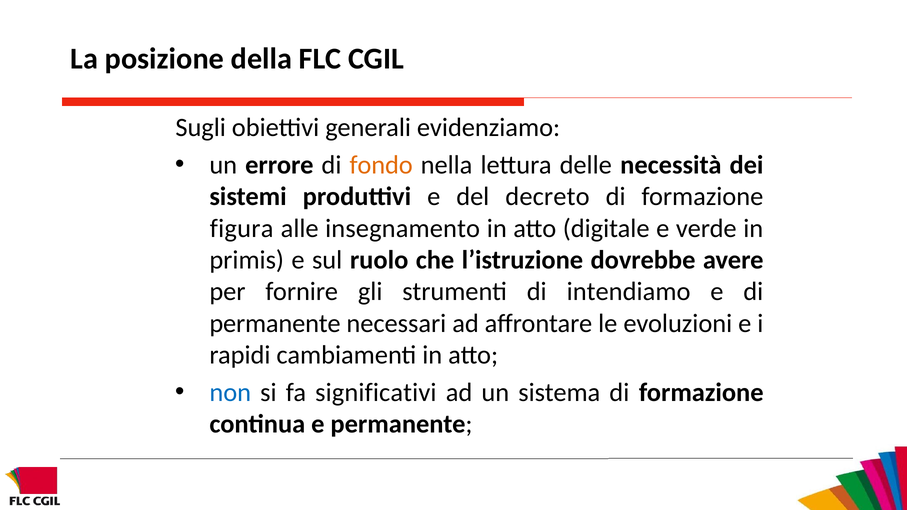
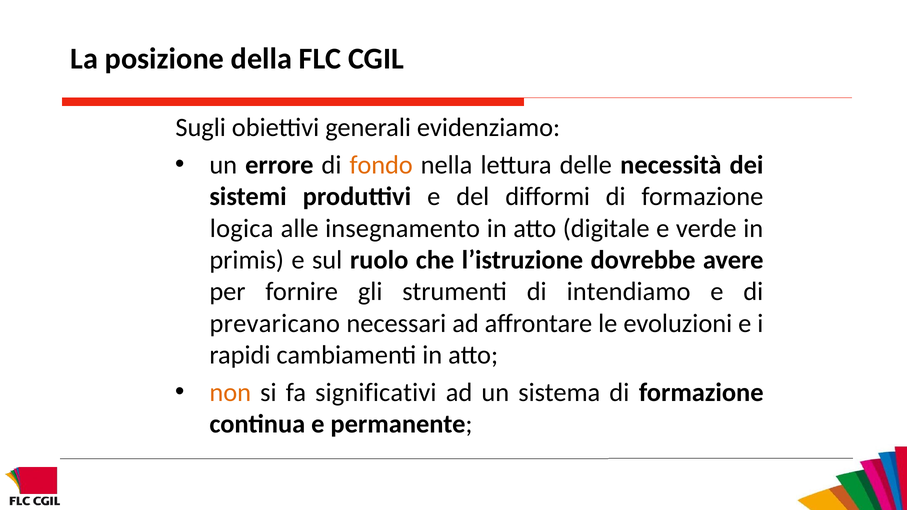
decreto: decreto -> difformi
figura: figura -> logica
permanente at (275, 324): permanente -> prevaricano
non colour: blue -> orange
